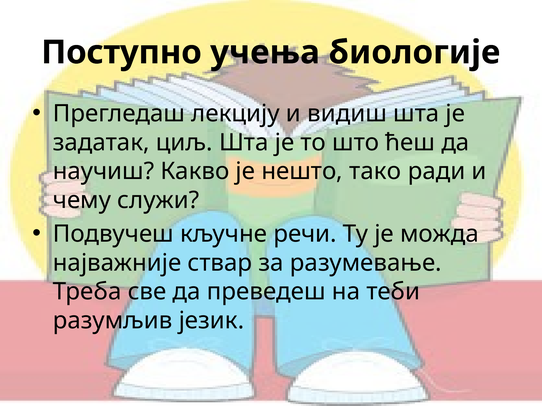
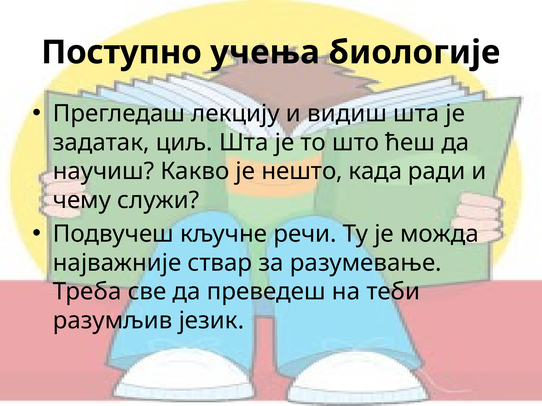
тако: тако -> када
